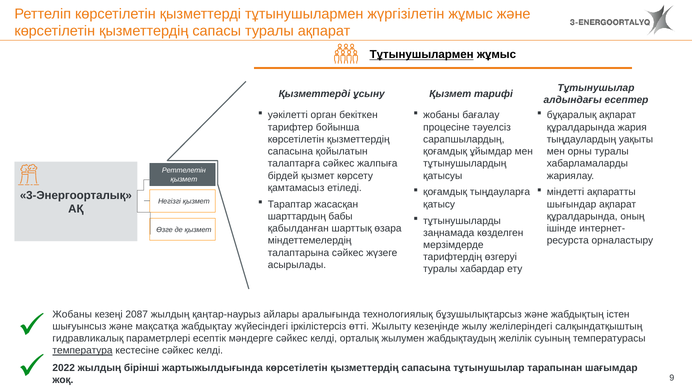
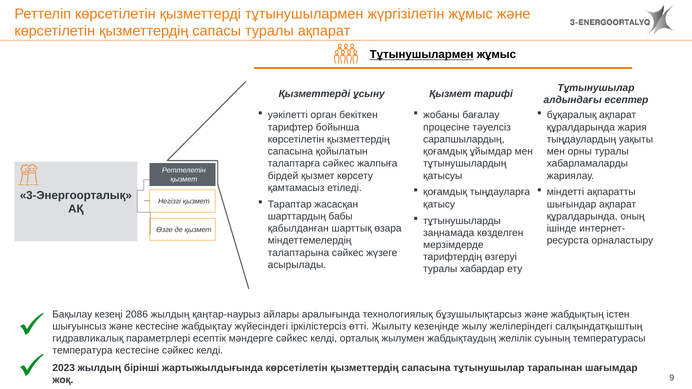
Жобаны at (72, 315): Жобаны -> Бақылау
2087: 2087 -> 2086
және мақсатқа: мақсатқа -> кестесіне
температура underline: present -> none
2022: 2022 -> 2023
